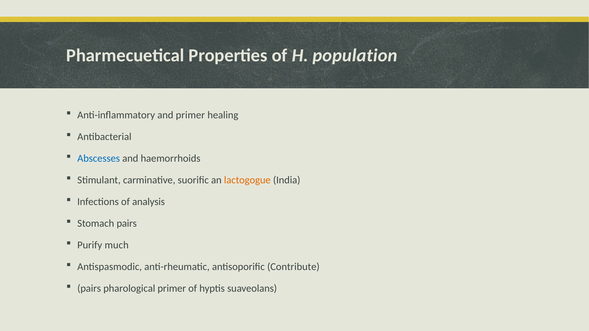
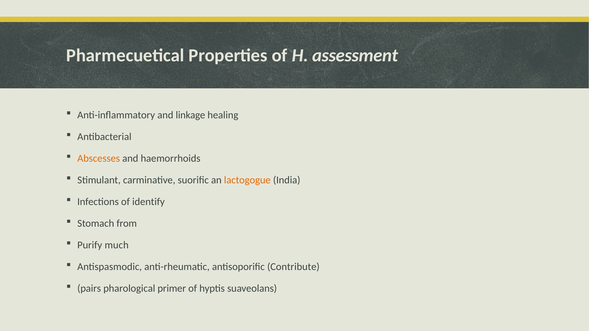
population: population -> assessment
and primer: primer -> linkage
Abscesses colour: blue -> orange
analysis: analysis -> identify
Stomach pairs: pairs -> from
